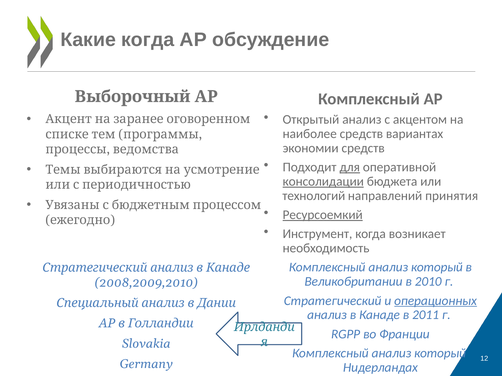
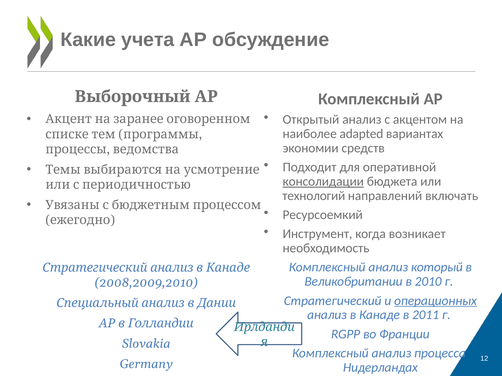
Какие когда: когда -> учета
наиболее средств: средств -> adapted
для underline: present -> none
принятия: принятия -> включать
Ресурсоемкий underline: present -> none
который at (440, 354): который -> процесса
